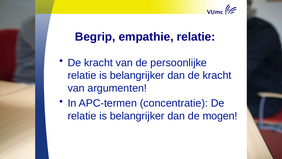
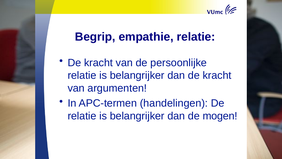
concentratie: concentratie -> handelingen
